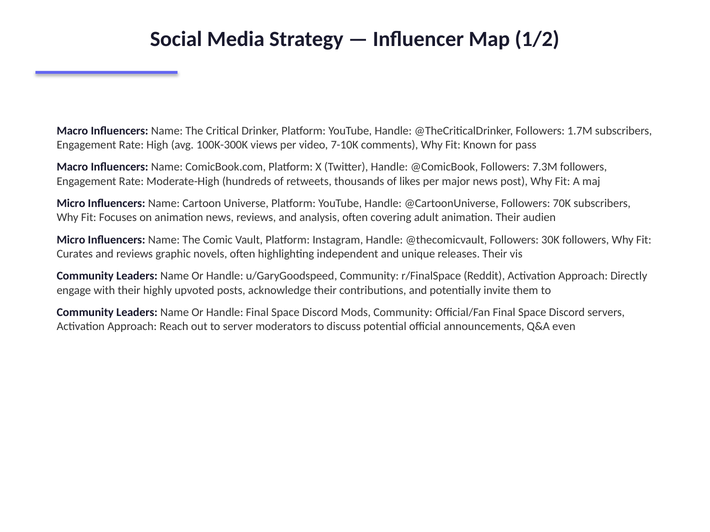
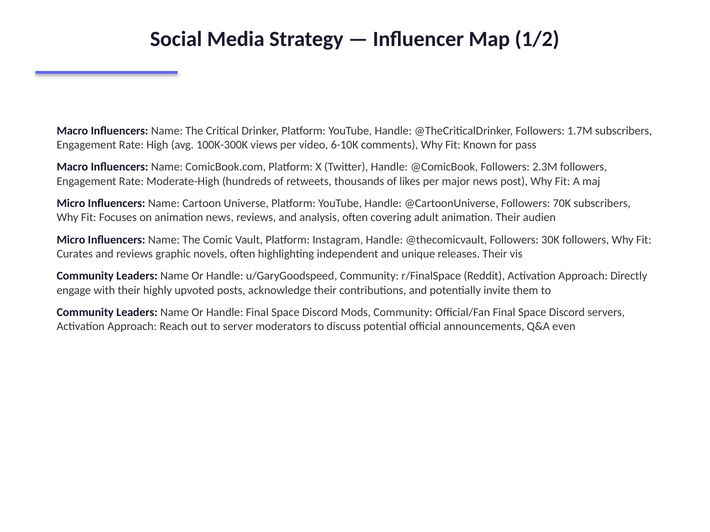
7-10K: 7-10K -> 6-10K
7.3M: 7.3M -> 2.3M
